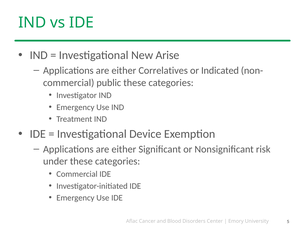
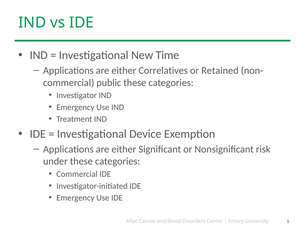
Arise: Arise -> Time
Indicated: Indicated -> Retained
